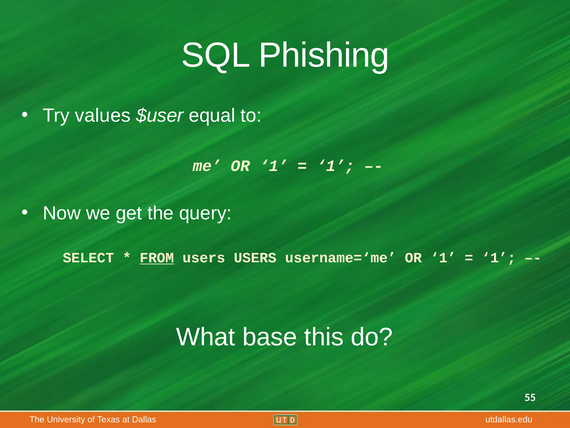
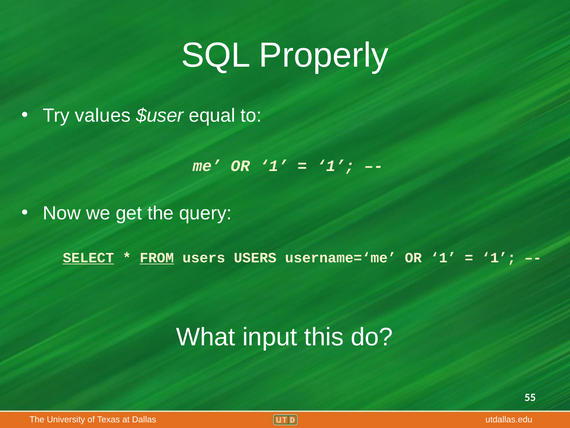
Phishing: Phishing -> Properly
SELECT underline: none -> present
base: base -> input
